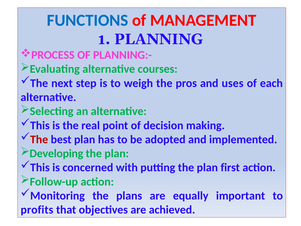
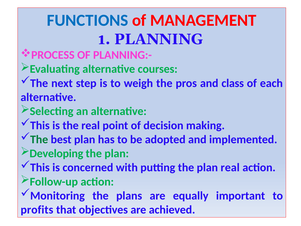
uses: uses -> class
The at (39, 139) colour: red -> green
plan first: first -> real
